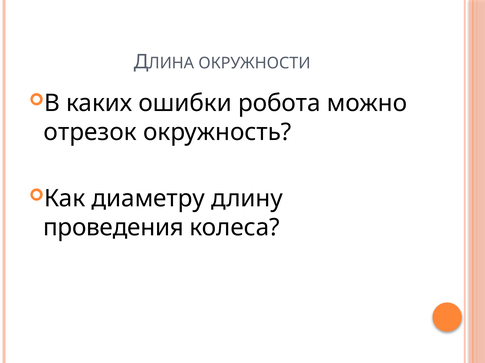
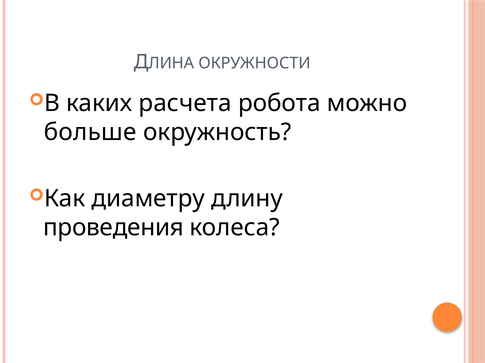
ошибки: ошибки -> расчета
отрезок: отрезок -> больше
